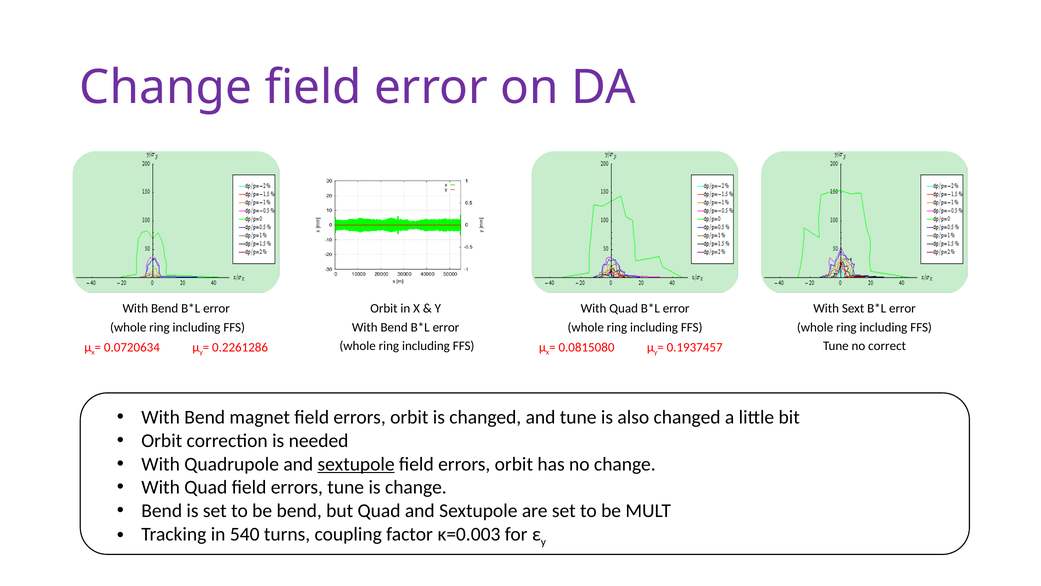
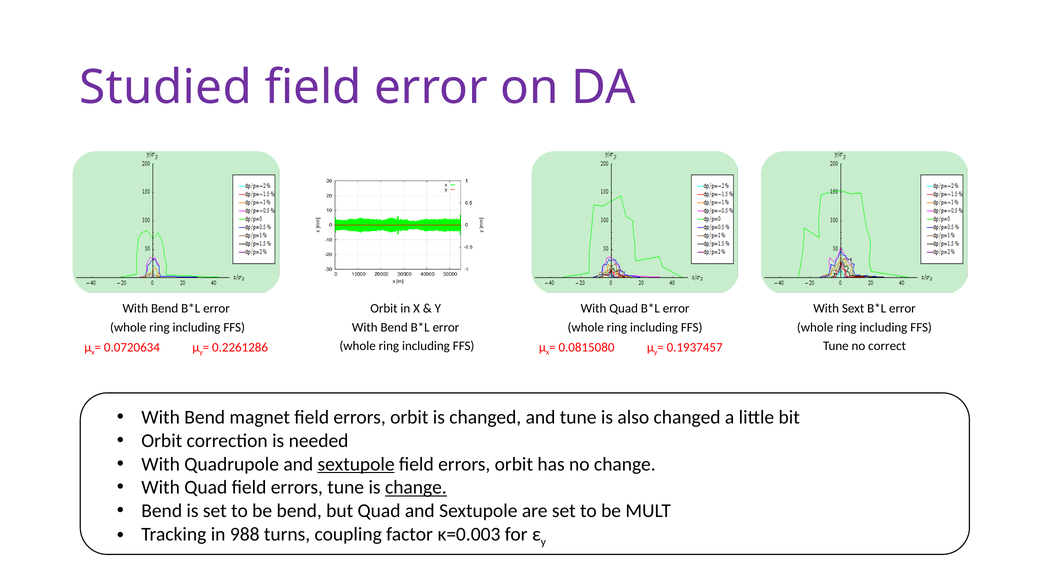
Change at (166, 87): Change -> Studied
change at (416, 487) underline: none -> present
540: 540 -> 988
